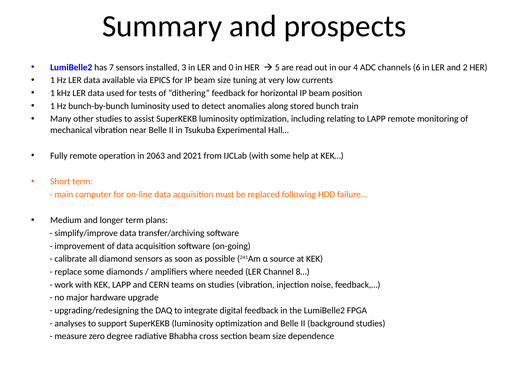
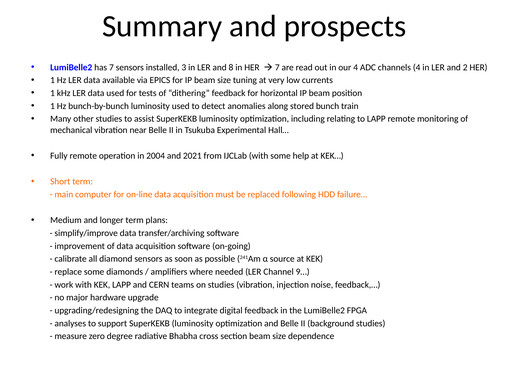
0: 0 -> 8
5 at (277, 67): 5 -> 7
channels 6: 6 -> 4
2063: 2063 -> 2004
8…: 8… -> 9…
